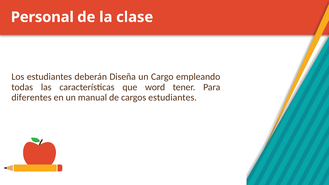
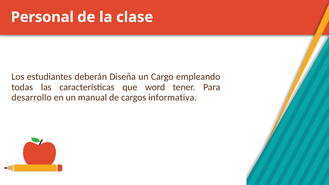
diferentes: diferentes -> desarrollo
cargos estudiantes: estudiantes -> informativa
